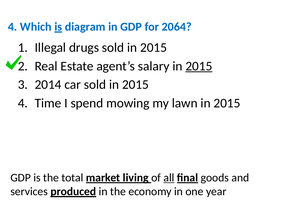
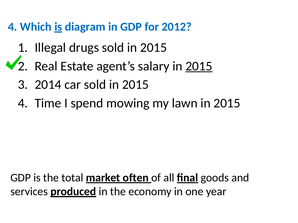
2064: 2064 -> 2012
living: living -> often
all underline: present -> none
